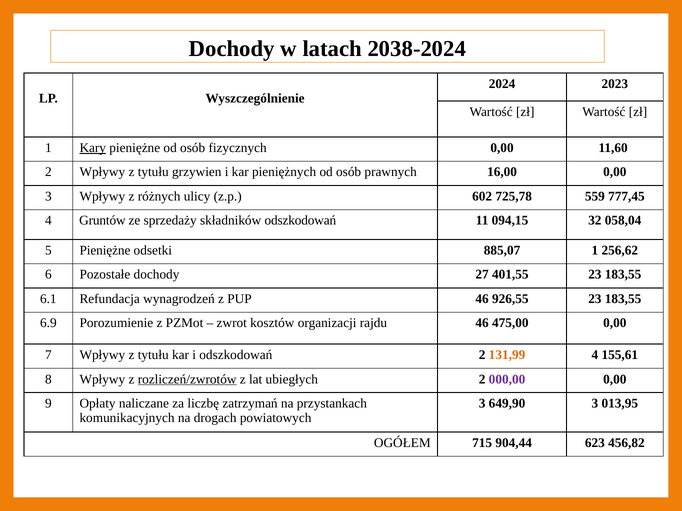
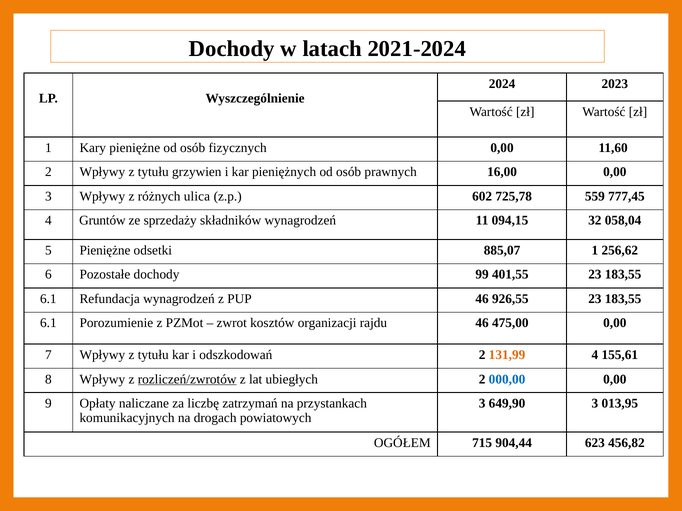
2038-2024: 2038-2024 -> 2021-2024
Kary underline: present -> none
ulicy: ulicy -> ulica
składników odszkodowań: odszkodowań -> wynagrodzeń
27: 27 -> 99
6.9 at (48, 323): 6.9 -> 6.1
000,00 colour: purple -> blue
